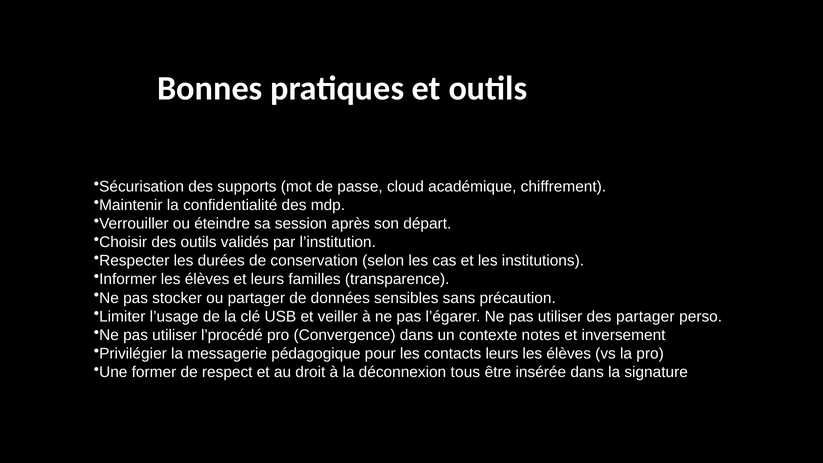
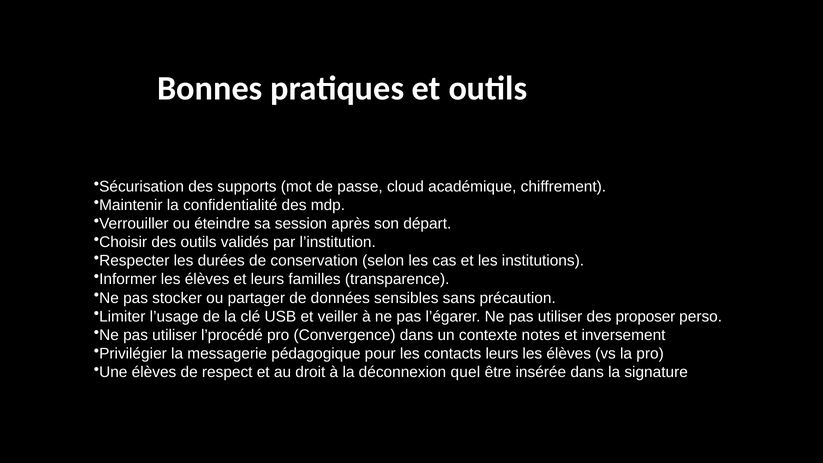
des partager: partager -> proposer
Une former: former -> élèves
tous: tous -> quel
